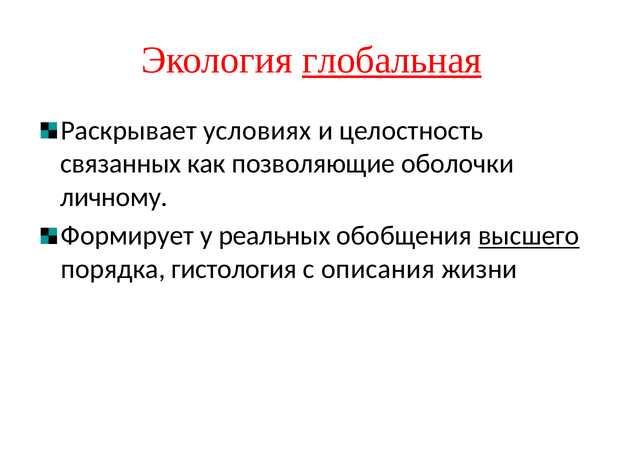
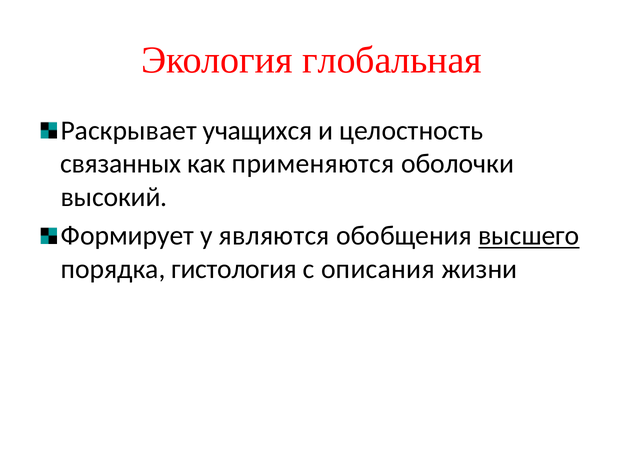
глобальная underline: present -> none
условиях: условиях -> учащихся
позволяющие: позволяющие -> применяются
личному: личному -> высокий
реальных: реальных -> являются
